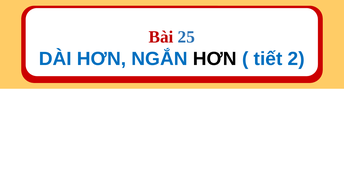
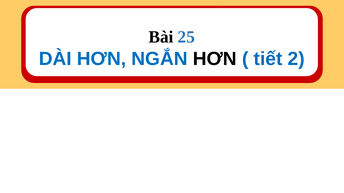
Bài colour: red -> black
